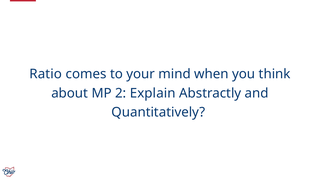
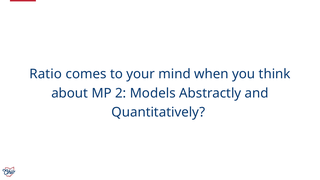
Explain: Explain -> Models
